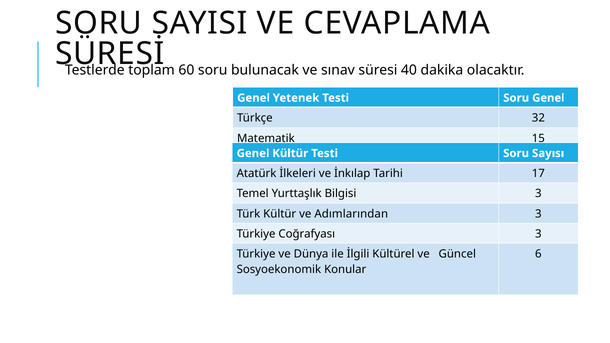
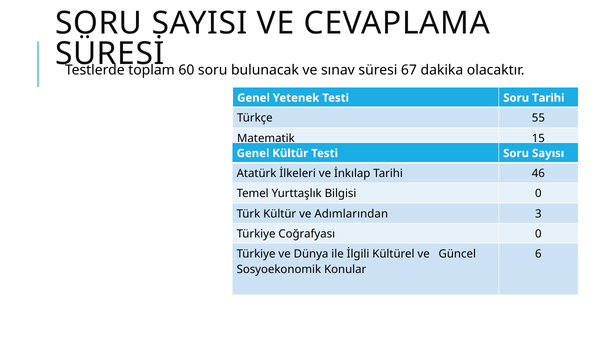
40: 40 -> 67
Soru Genel: Genel -> Tarihi
32: 32 -> 55
17: 17 -> 46
Bilgisi 3: 3 -> 0
Coğrafyası 3: 3 -> 0
